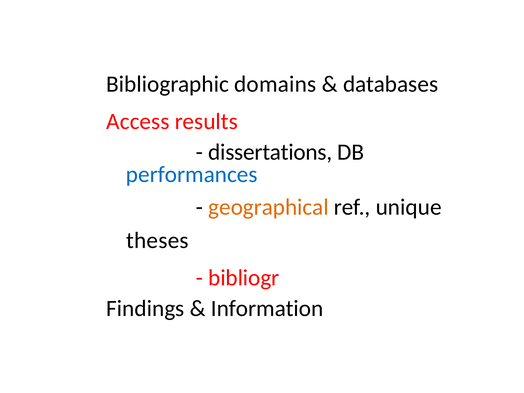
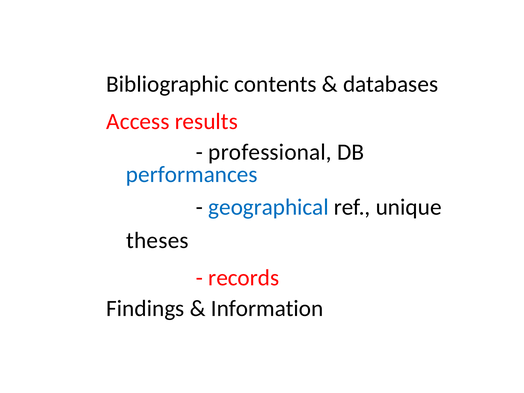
domains: domains -> contents
dissertations: dissertations -> professional
geographical colour: orange -> blue
bibliogr: bibliogr -> records
